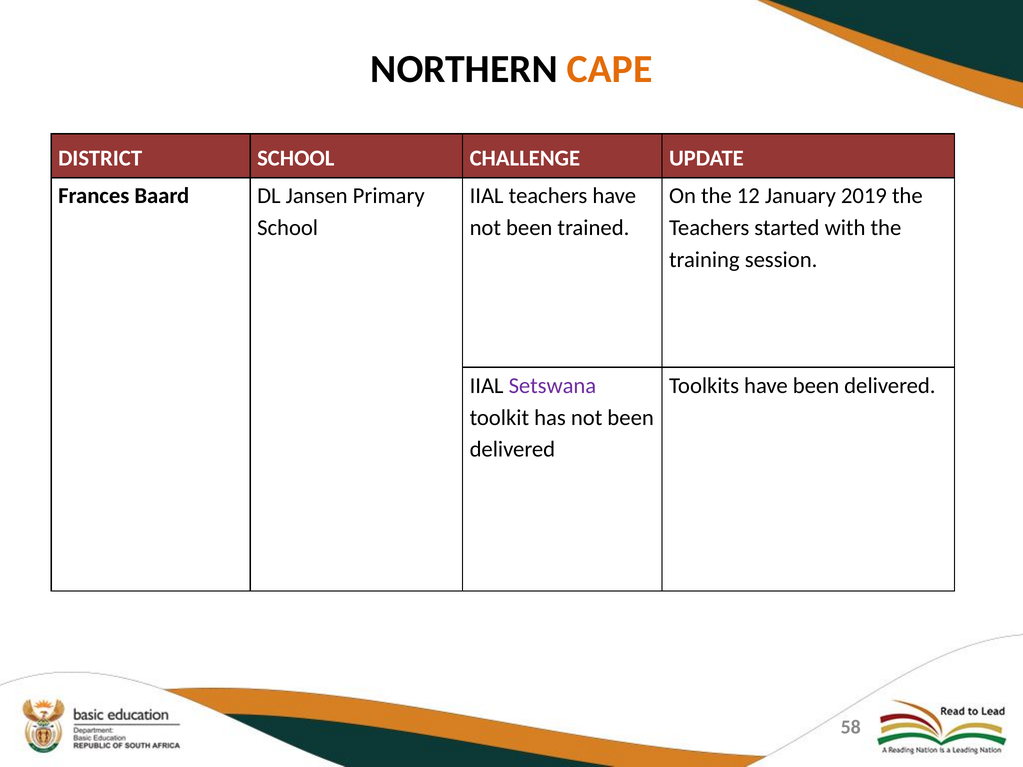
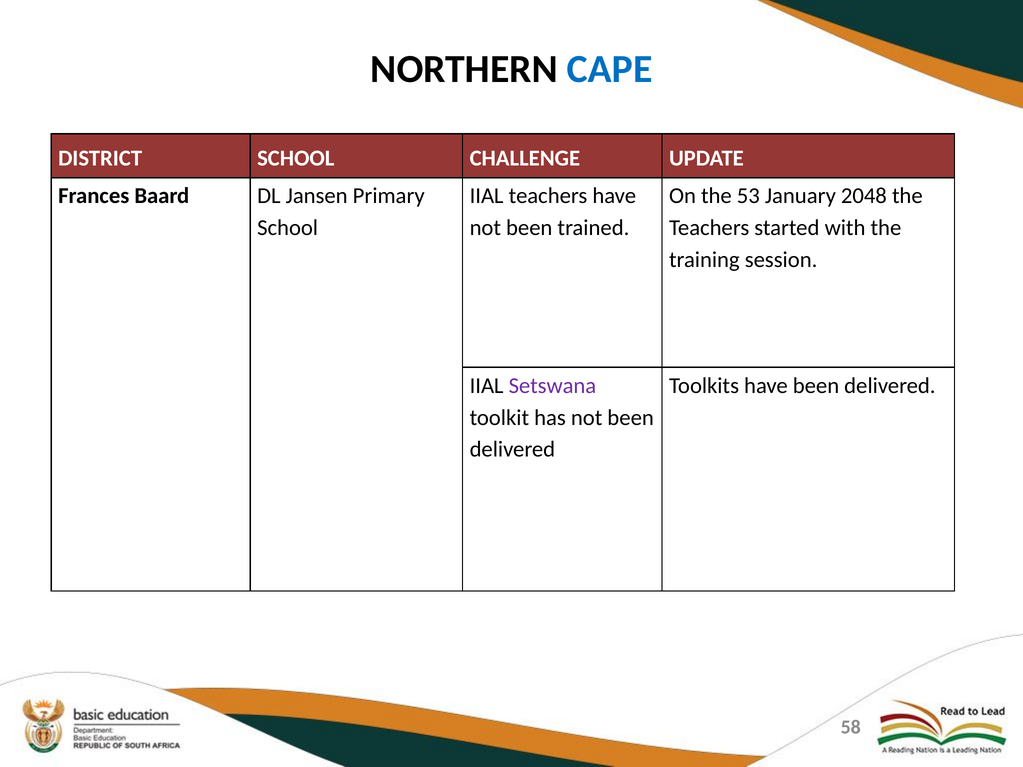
CAPE colour: orange -> blue
12: 12 -> 53
2019: 2019 -> 2048
